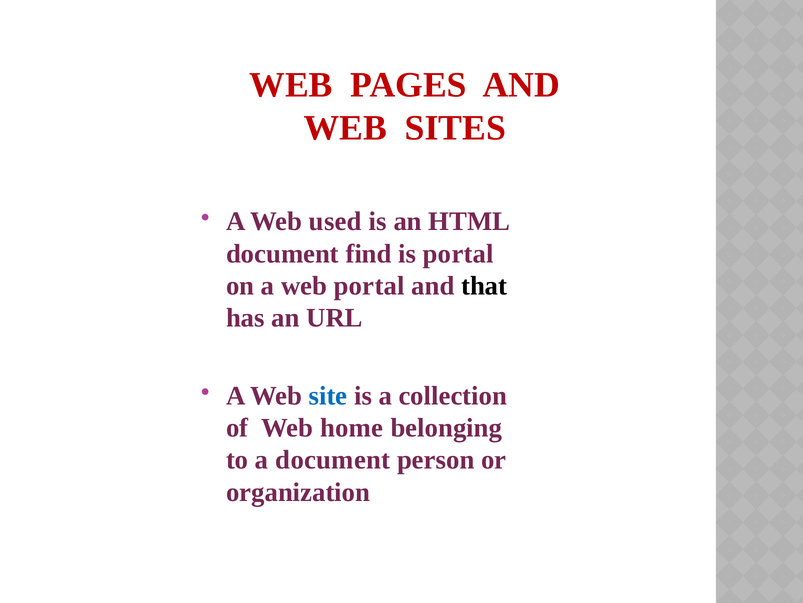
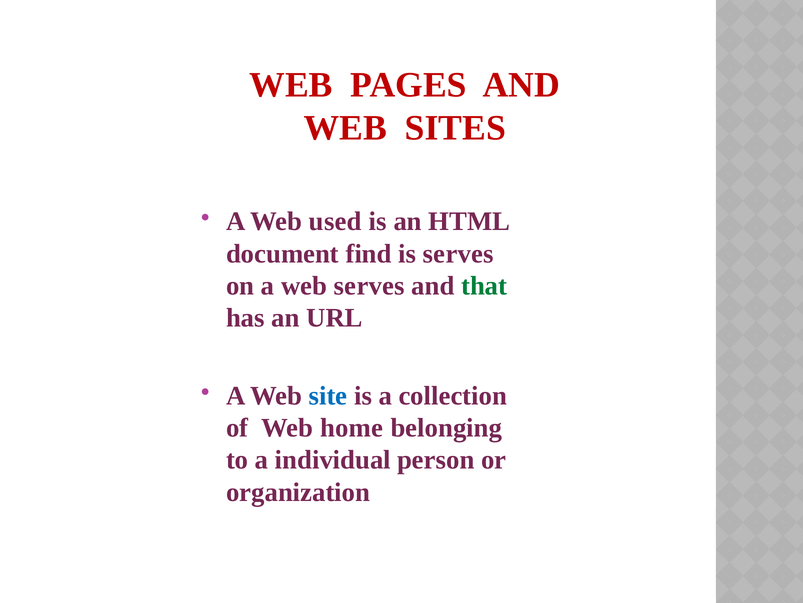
is portal: portal -> serves
web portal: portal -> serves
that colour: black -> green
a document: document -> individual
